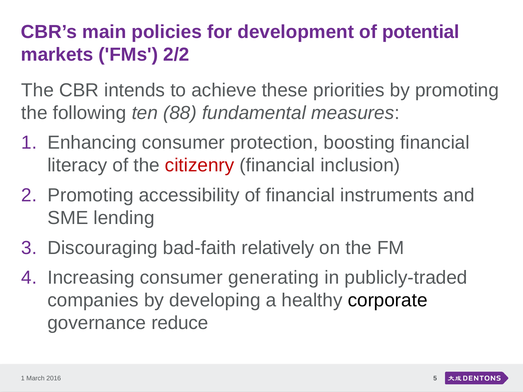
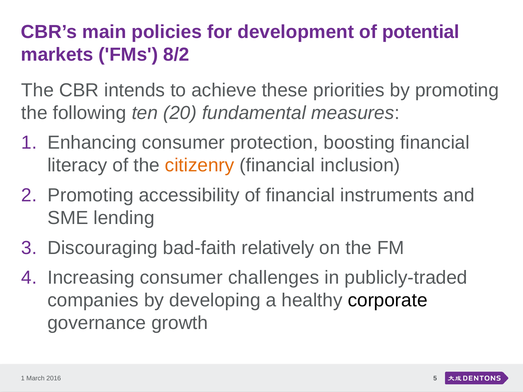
2/2: 2/2 -> 8/2
88: 88 -> 20
citizenry colour: red -> orange
generating: generating -> challenges
reduce: reduce -> growth
